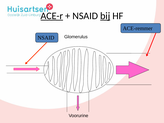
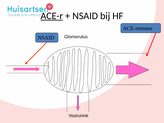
bij underline: present -> none
